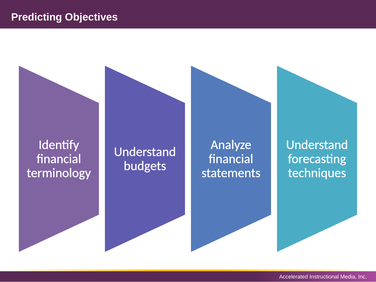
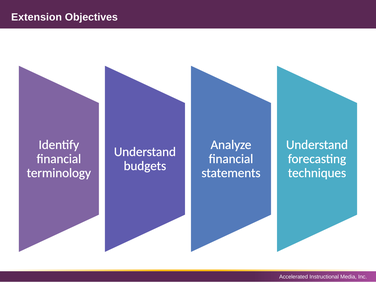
Predicting: Predicting -> Extension
